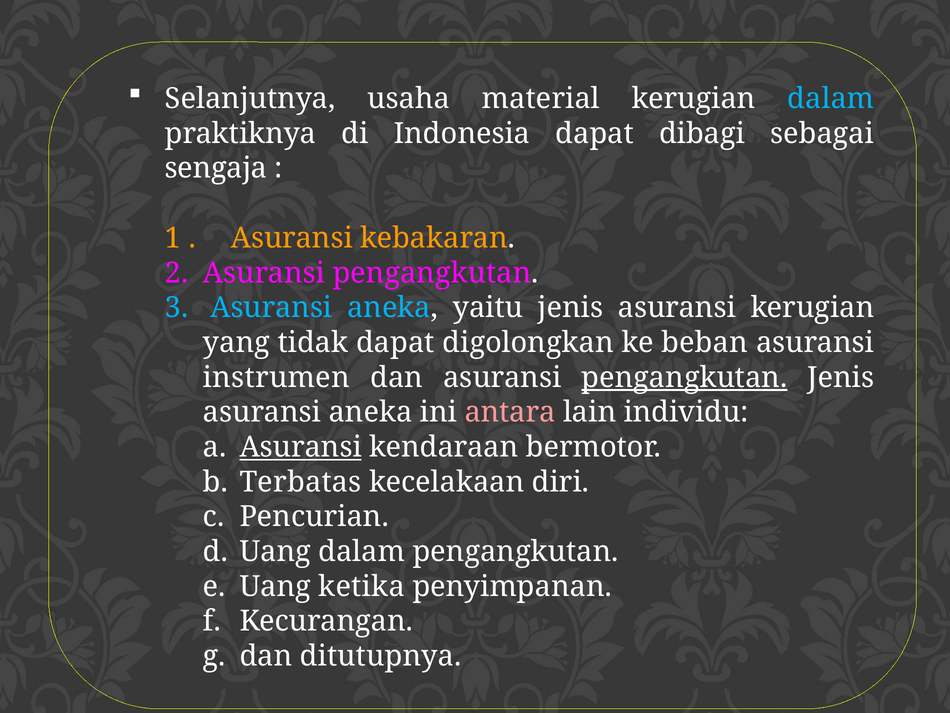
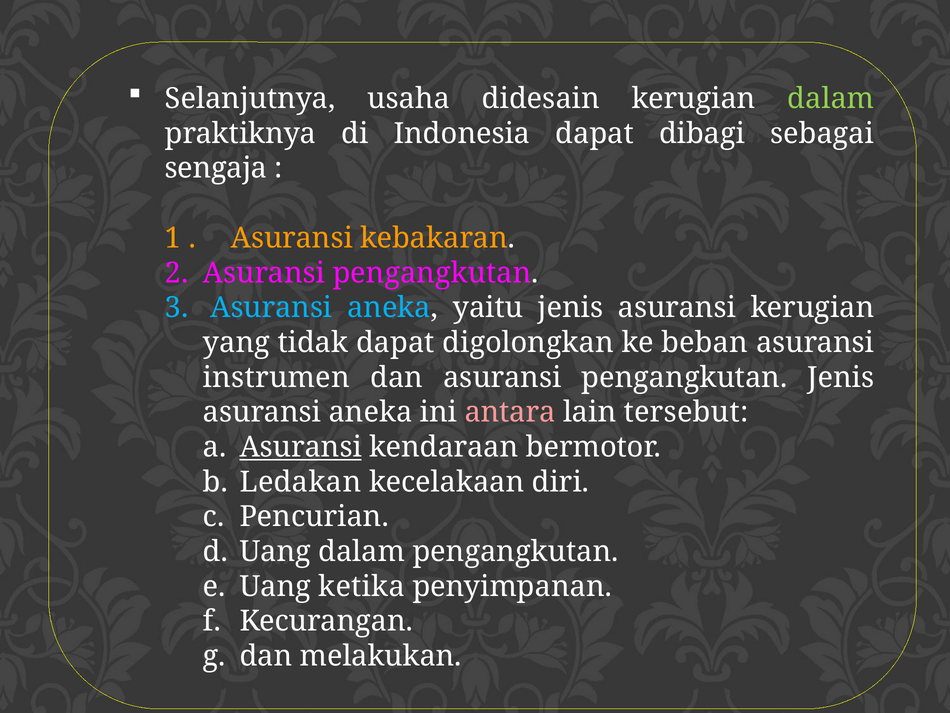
material: material -> didesain
dalam at (831, 99) colour: light blue -> light green
pengangkutan at (684, 377) underline: present -> none
individu: individu -> tersebut
Terbatas: Terbatas -> Ledakan
ditutupnya: ditutupnya -> melakukan
